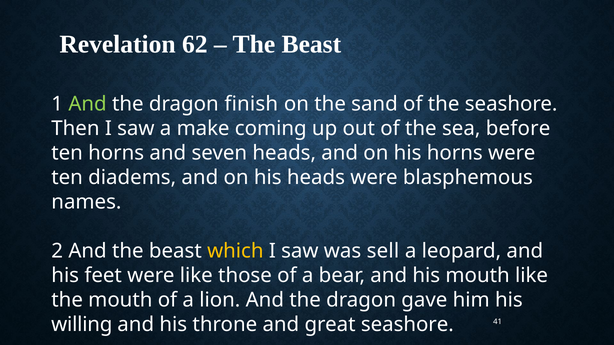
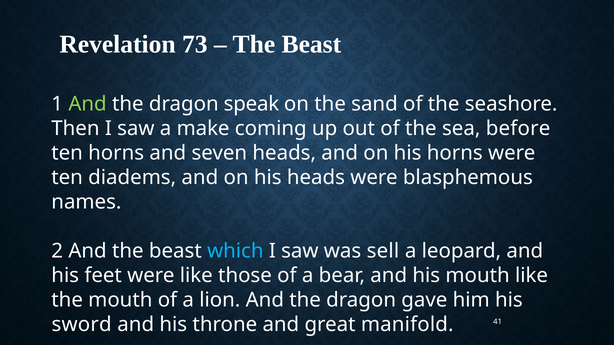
62: 62 -> 73
finish: finish -> speak
which colour: yellow -> light blue
willing: willing -> sword
great seashore: seashore -> manifold
